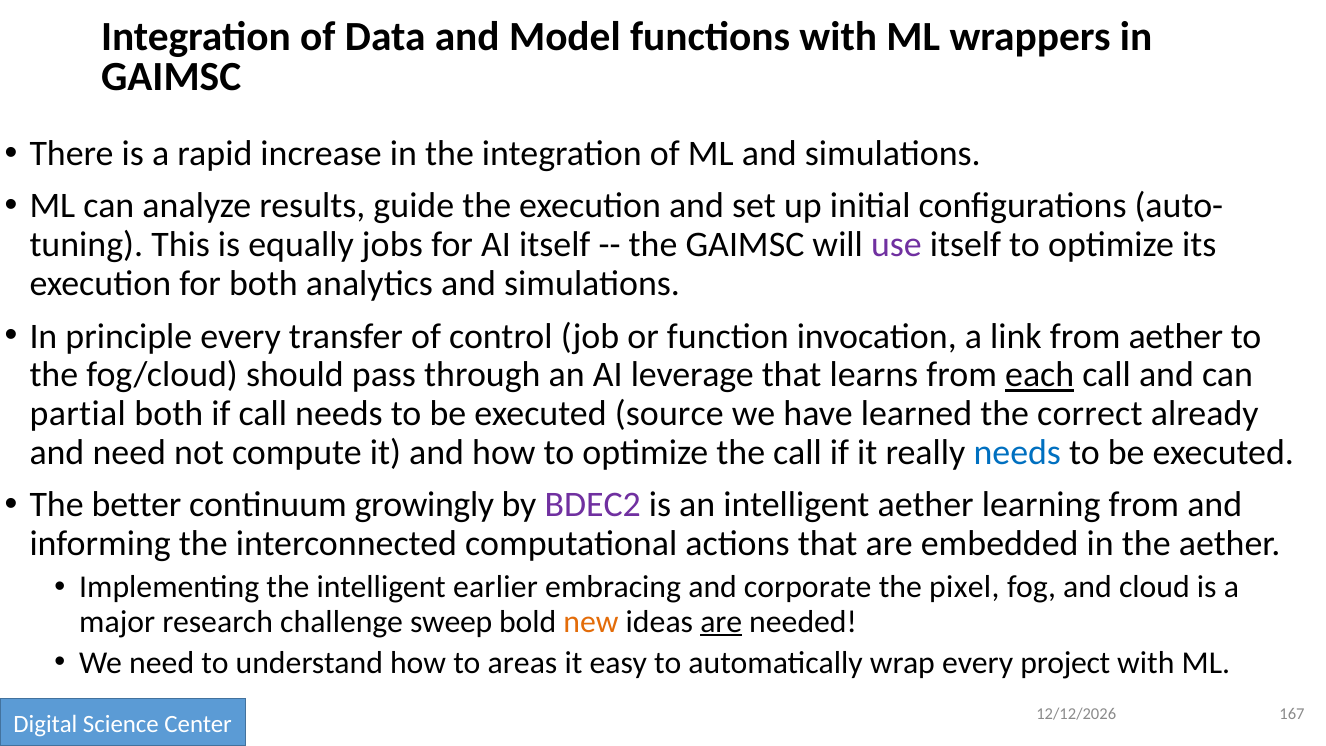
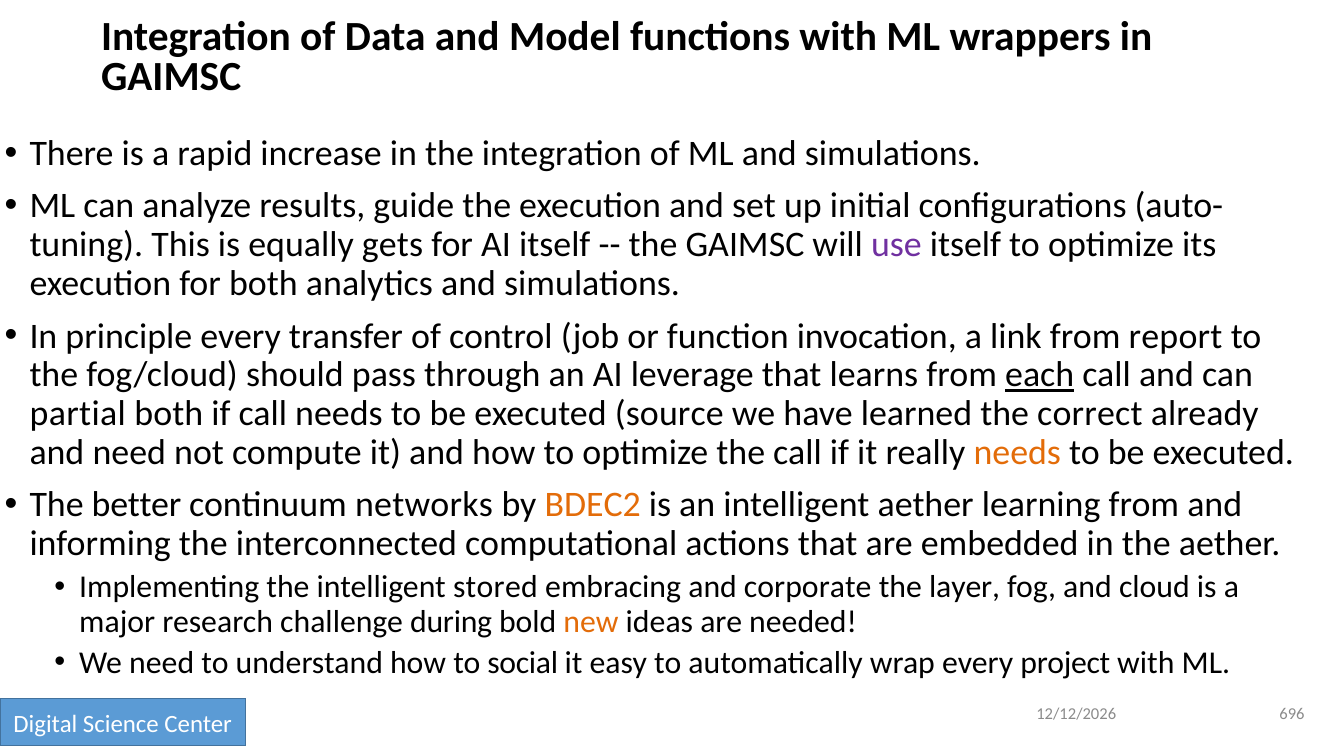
jobs: jobs -> gets
from aether: aether -> report
needs at (1017, 452) colour: blue -> orange
growingly: growingly -> networks
BDEC2 colour: purple -> orange
earlier: earlier -> stored
pixel: pixel -> layer
sweep: sweep -> during
are at (721, 622) underline: present -> none
areas: areas -> social
167: 167 -> 696
